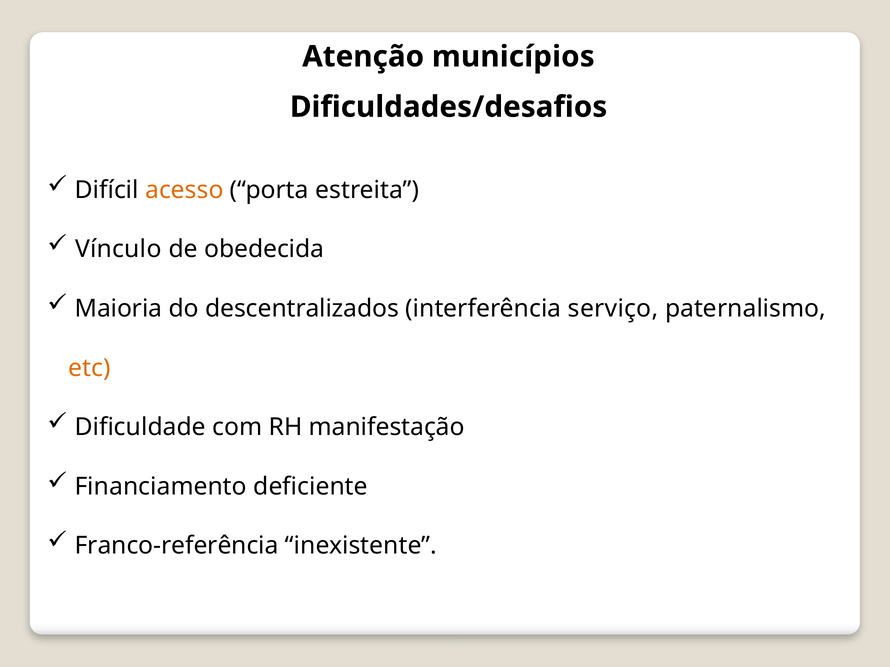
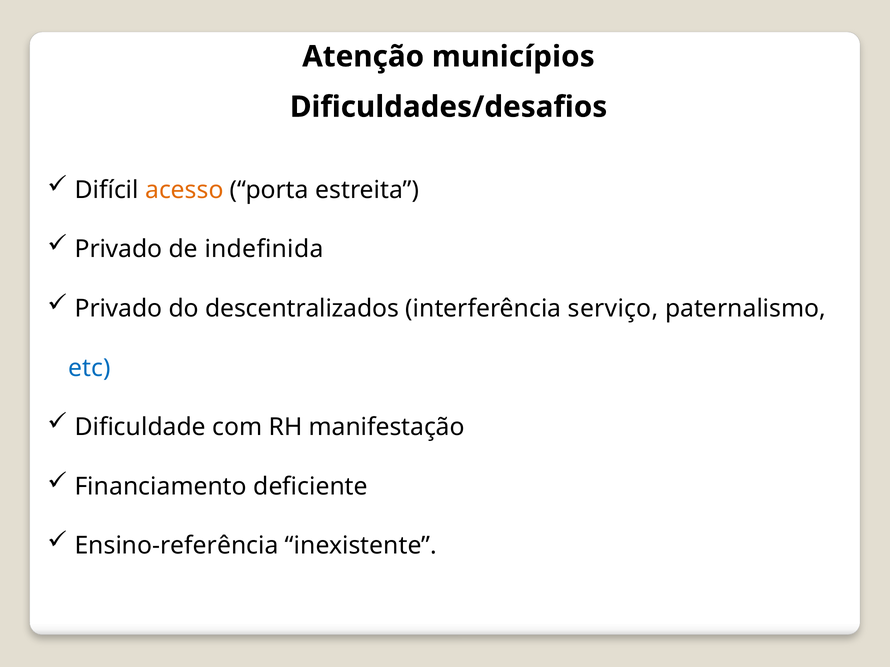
Vínculo at (118, 249): Vínculo -> Privado
obedecida: obedecida -> indefinida
Maioria at (118, 309): Maioria -> Privado
etc colour: orange -> blue
Franco-referência: Franco-referência -> Ensino-referência
